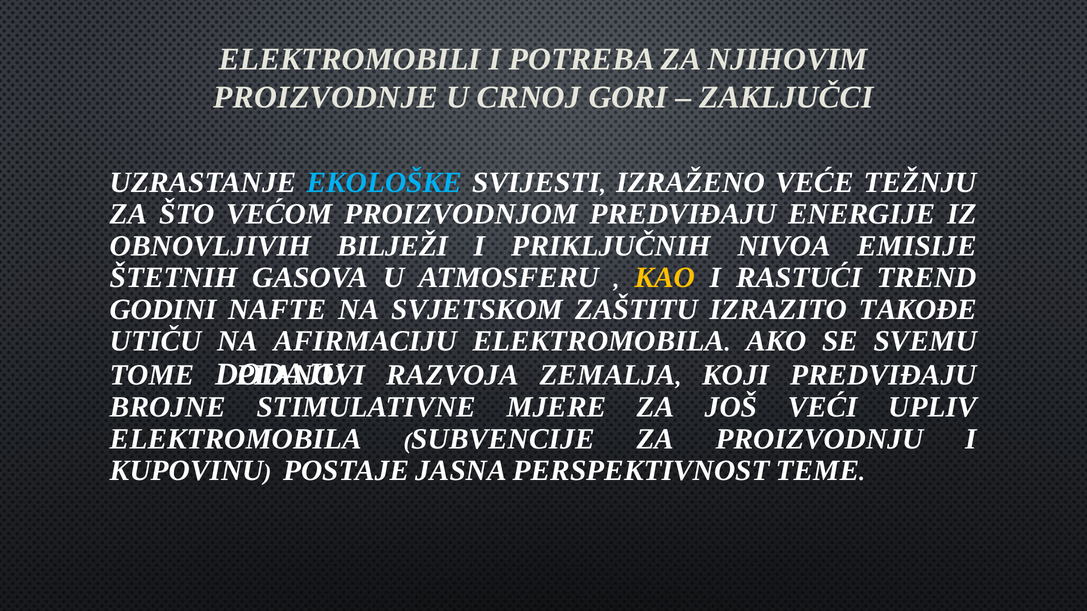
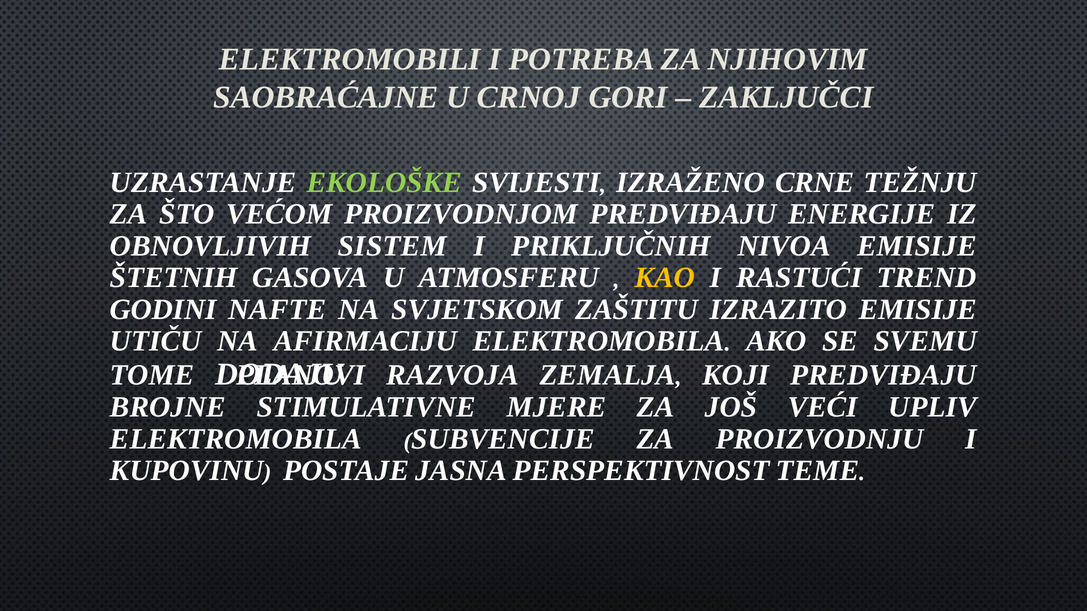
PROIZVODNJE: PROIZVODNJE -> SAOBRAĆAJNE
EKOLOŠKE colour: light blue -> light green
VEĆE: VEĆE -> CRNE
BILJEŽI: BILJEŽI -> SISTEM
IZRAZITO TAKOĐE: TAKOĐE -> EMISIJE
